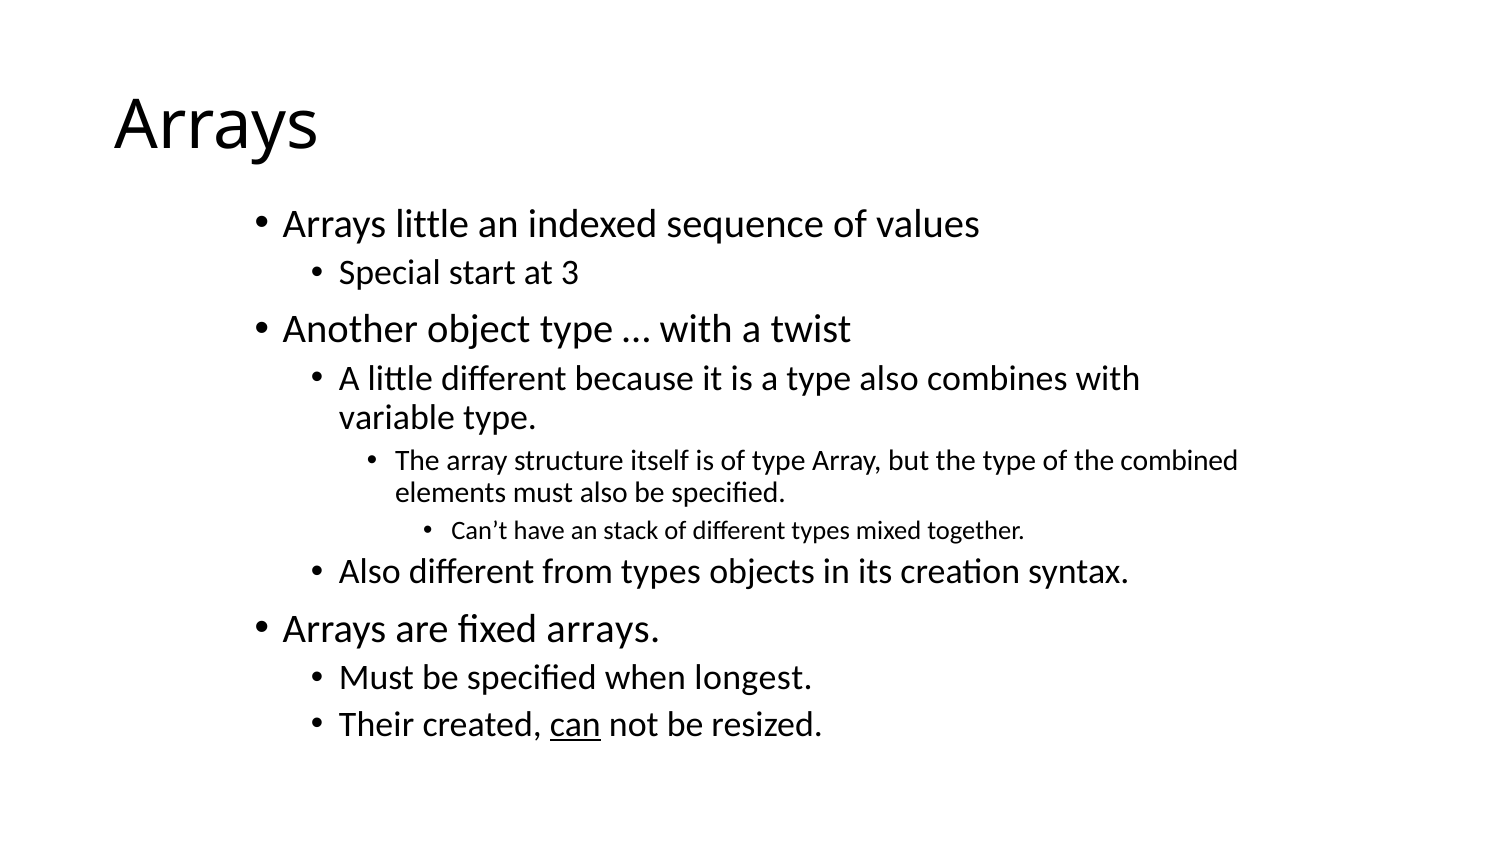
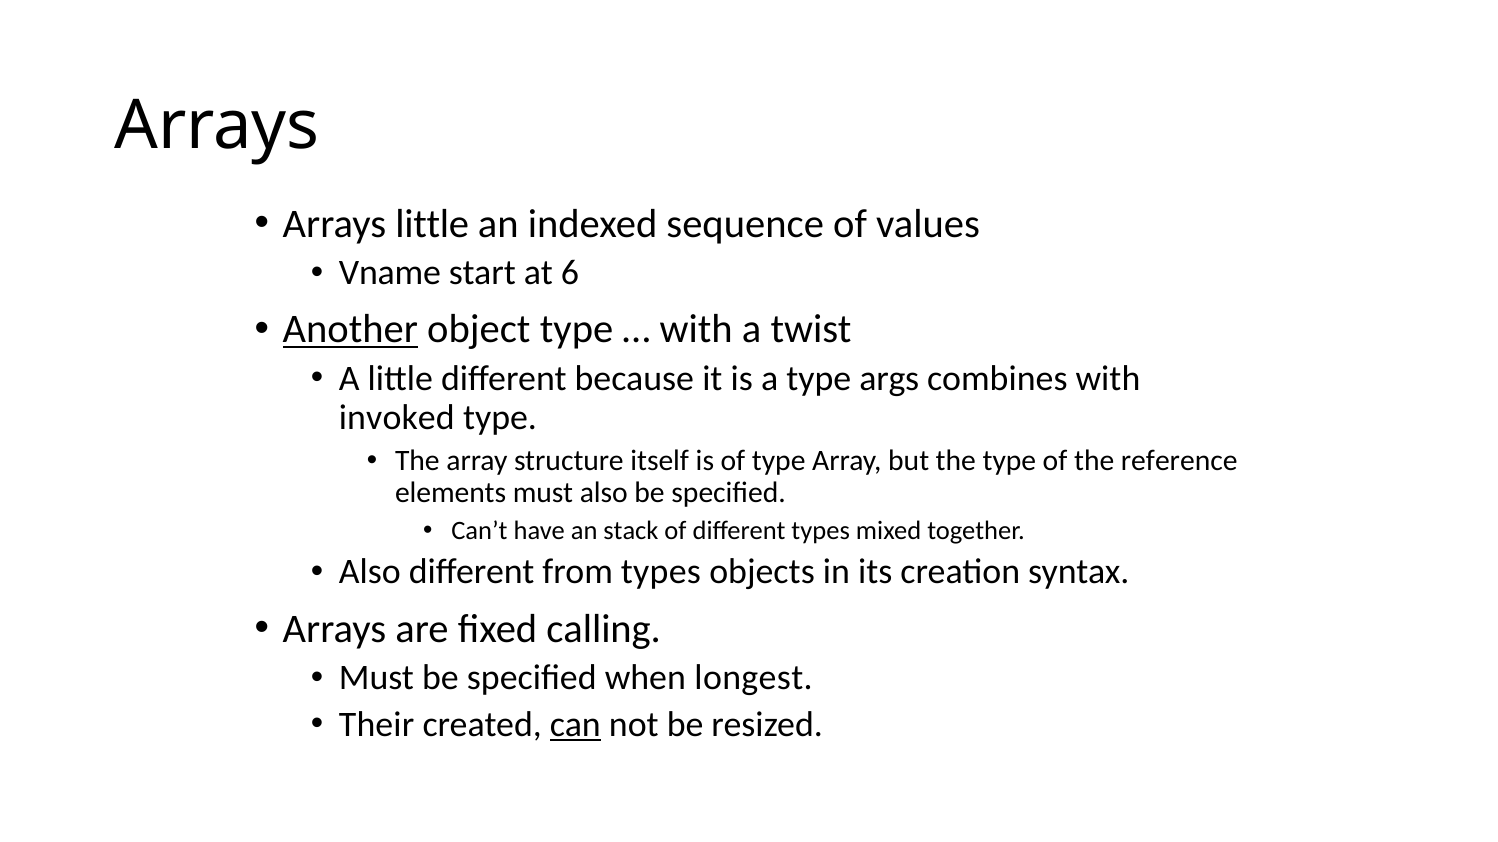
Special: Special -> Vname
3: 3 -> 6
Another underline: none -> present
type also: also -> args
variable: variable -> invoked
combined: combined -> reference
fixed arrays: arrays -> calling
